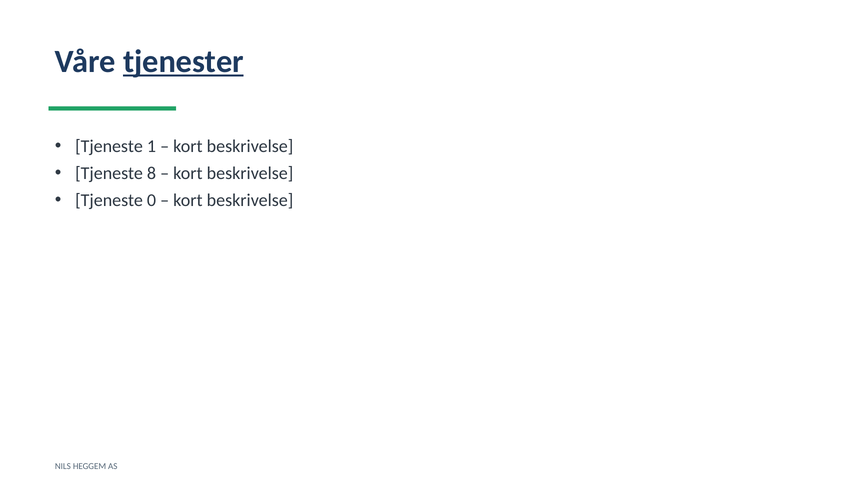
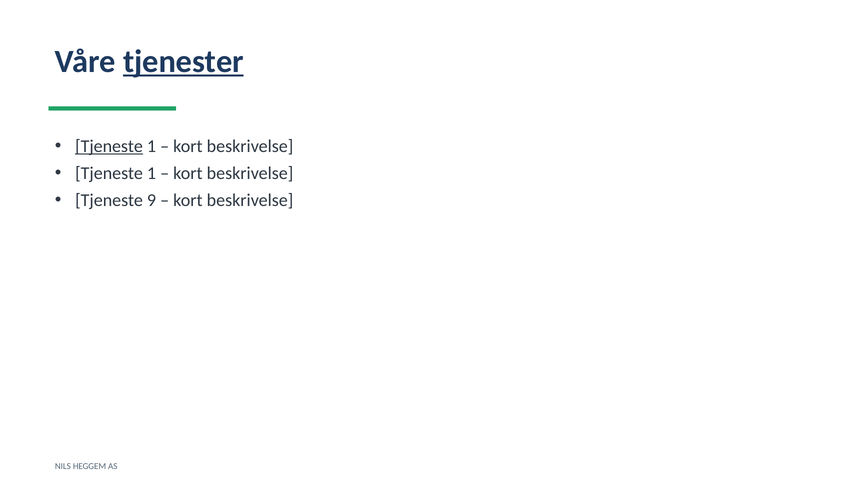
Tjeneste at (109, 146) underline: none -> present
8 at (151, 173): 8 -> 1
0: 0 -> 9
